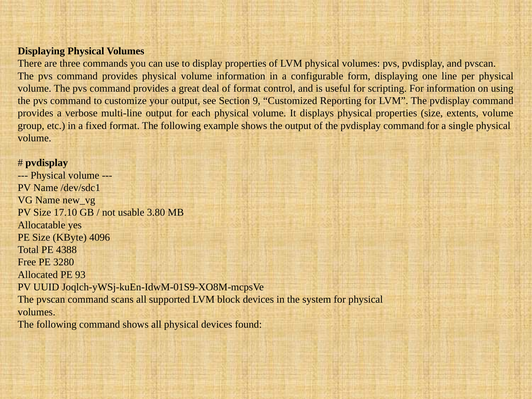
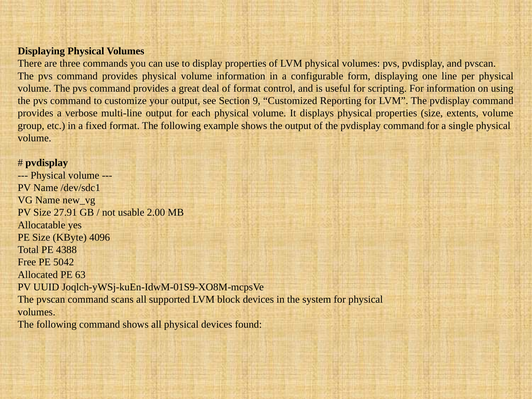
17.10: 17.10 -> 27.91
3.80: 3.80 -> 2.00
3280: 3280 -> 5042
93: 93 -> 63
